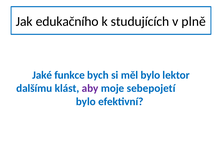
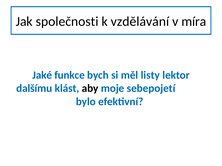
edukačního: edukačního -> společnosti
studujících: studujících -> vzdělávání
plně: plně -> míra
měl bylo: bylo -> listy
aby colour: purple -> black
